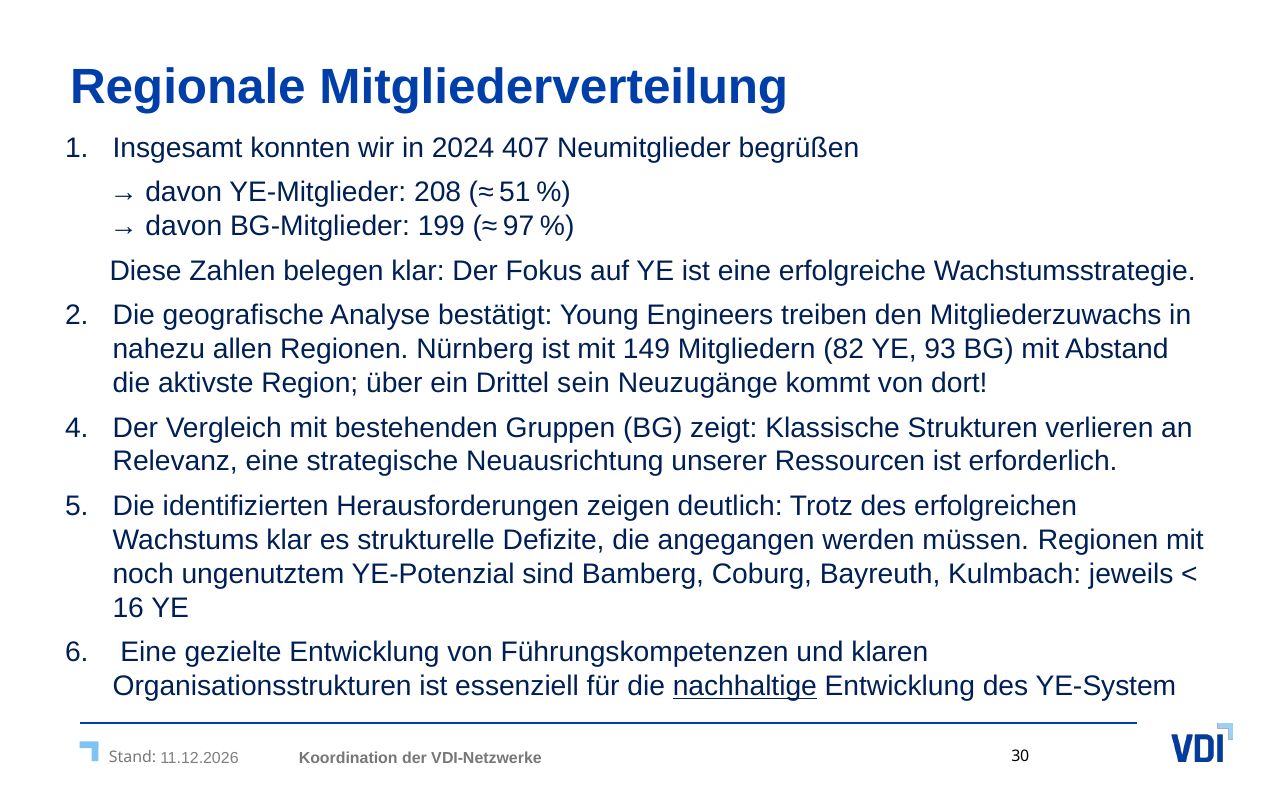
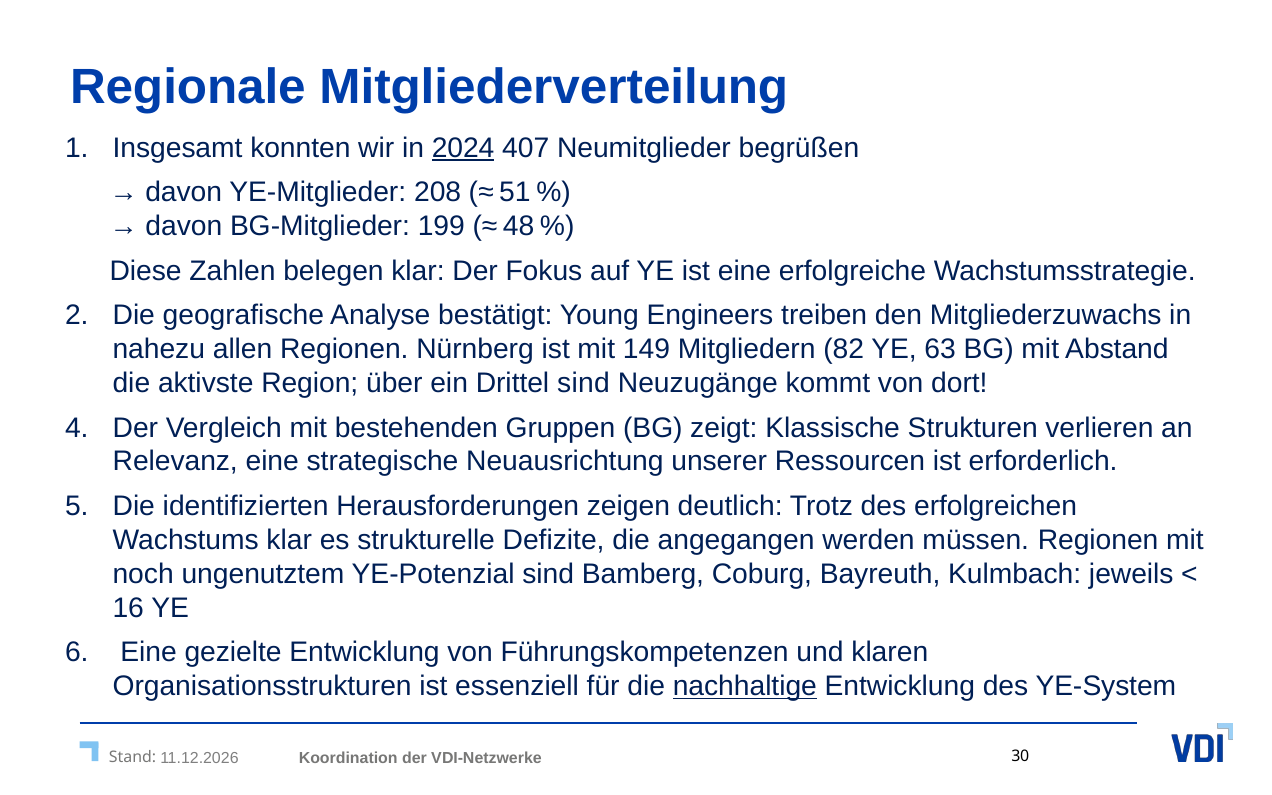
2024 underline: none -> present
97: 97 -> 48
93: 93 -> 63
Drittel sein: sein -> sind
